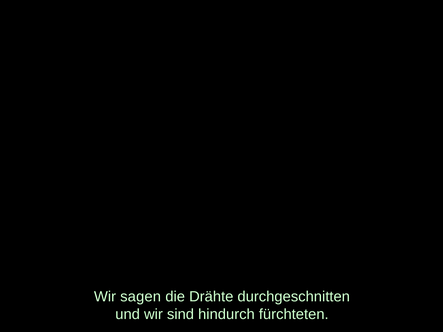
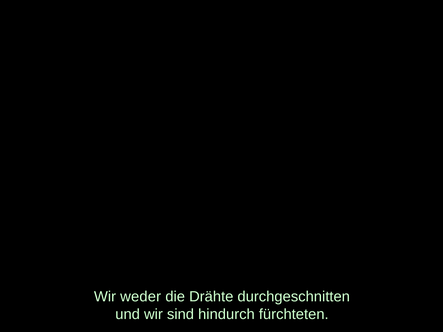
sagen: sagen -> weder
